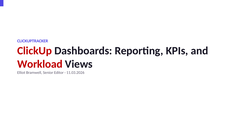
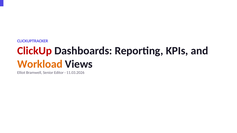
Workload colour: red -> orange
